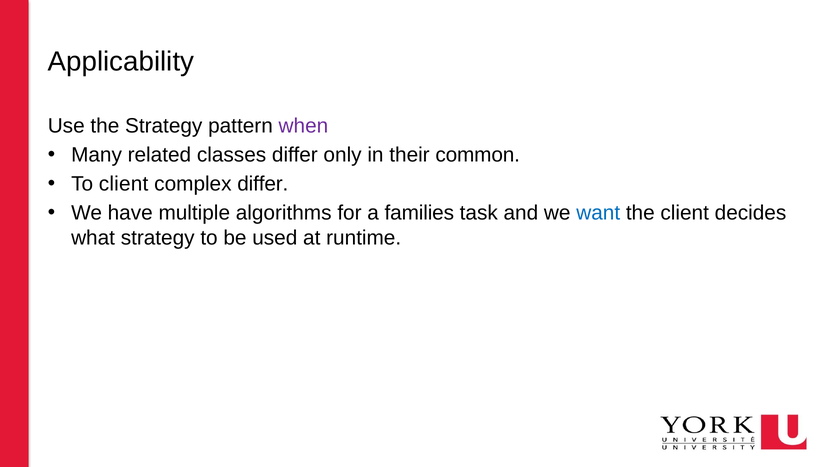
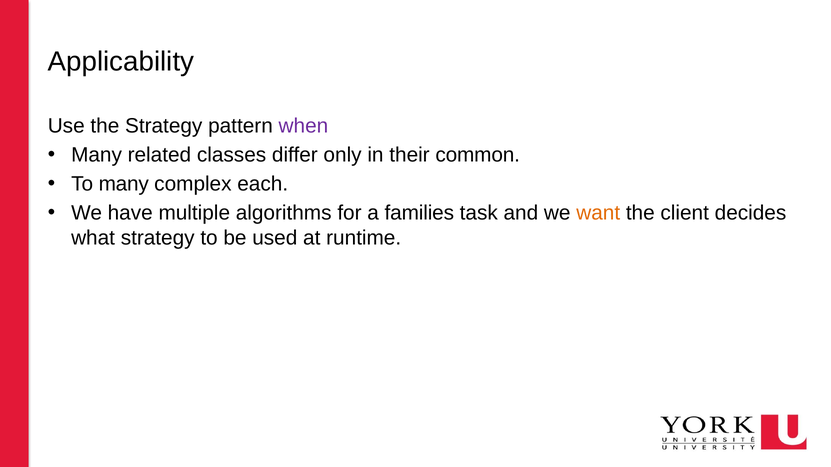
To client: client -> many
complex differ: differ -> each
want colour: blue -> orange
